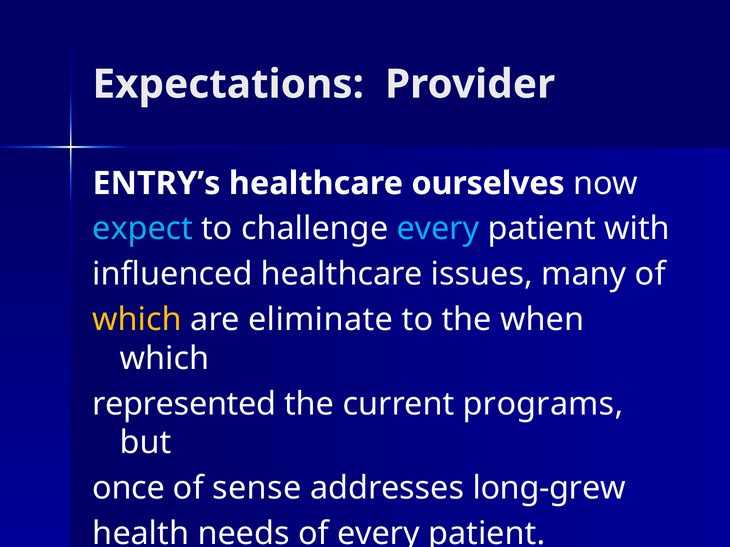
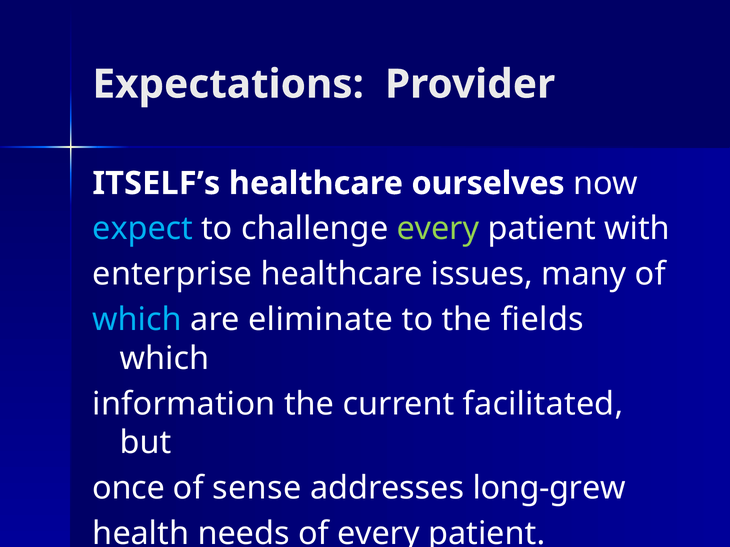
ENTRY’s: ENTRY’s -> ITSELF’s
every at (438, 229) colour: light blue -> light green
influenced: influenced -> enterprise
which at (137, 320) colour: yellow -> light blue
when: when -> fields
represented: represented -> information
programs: programs -> facilitated
